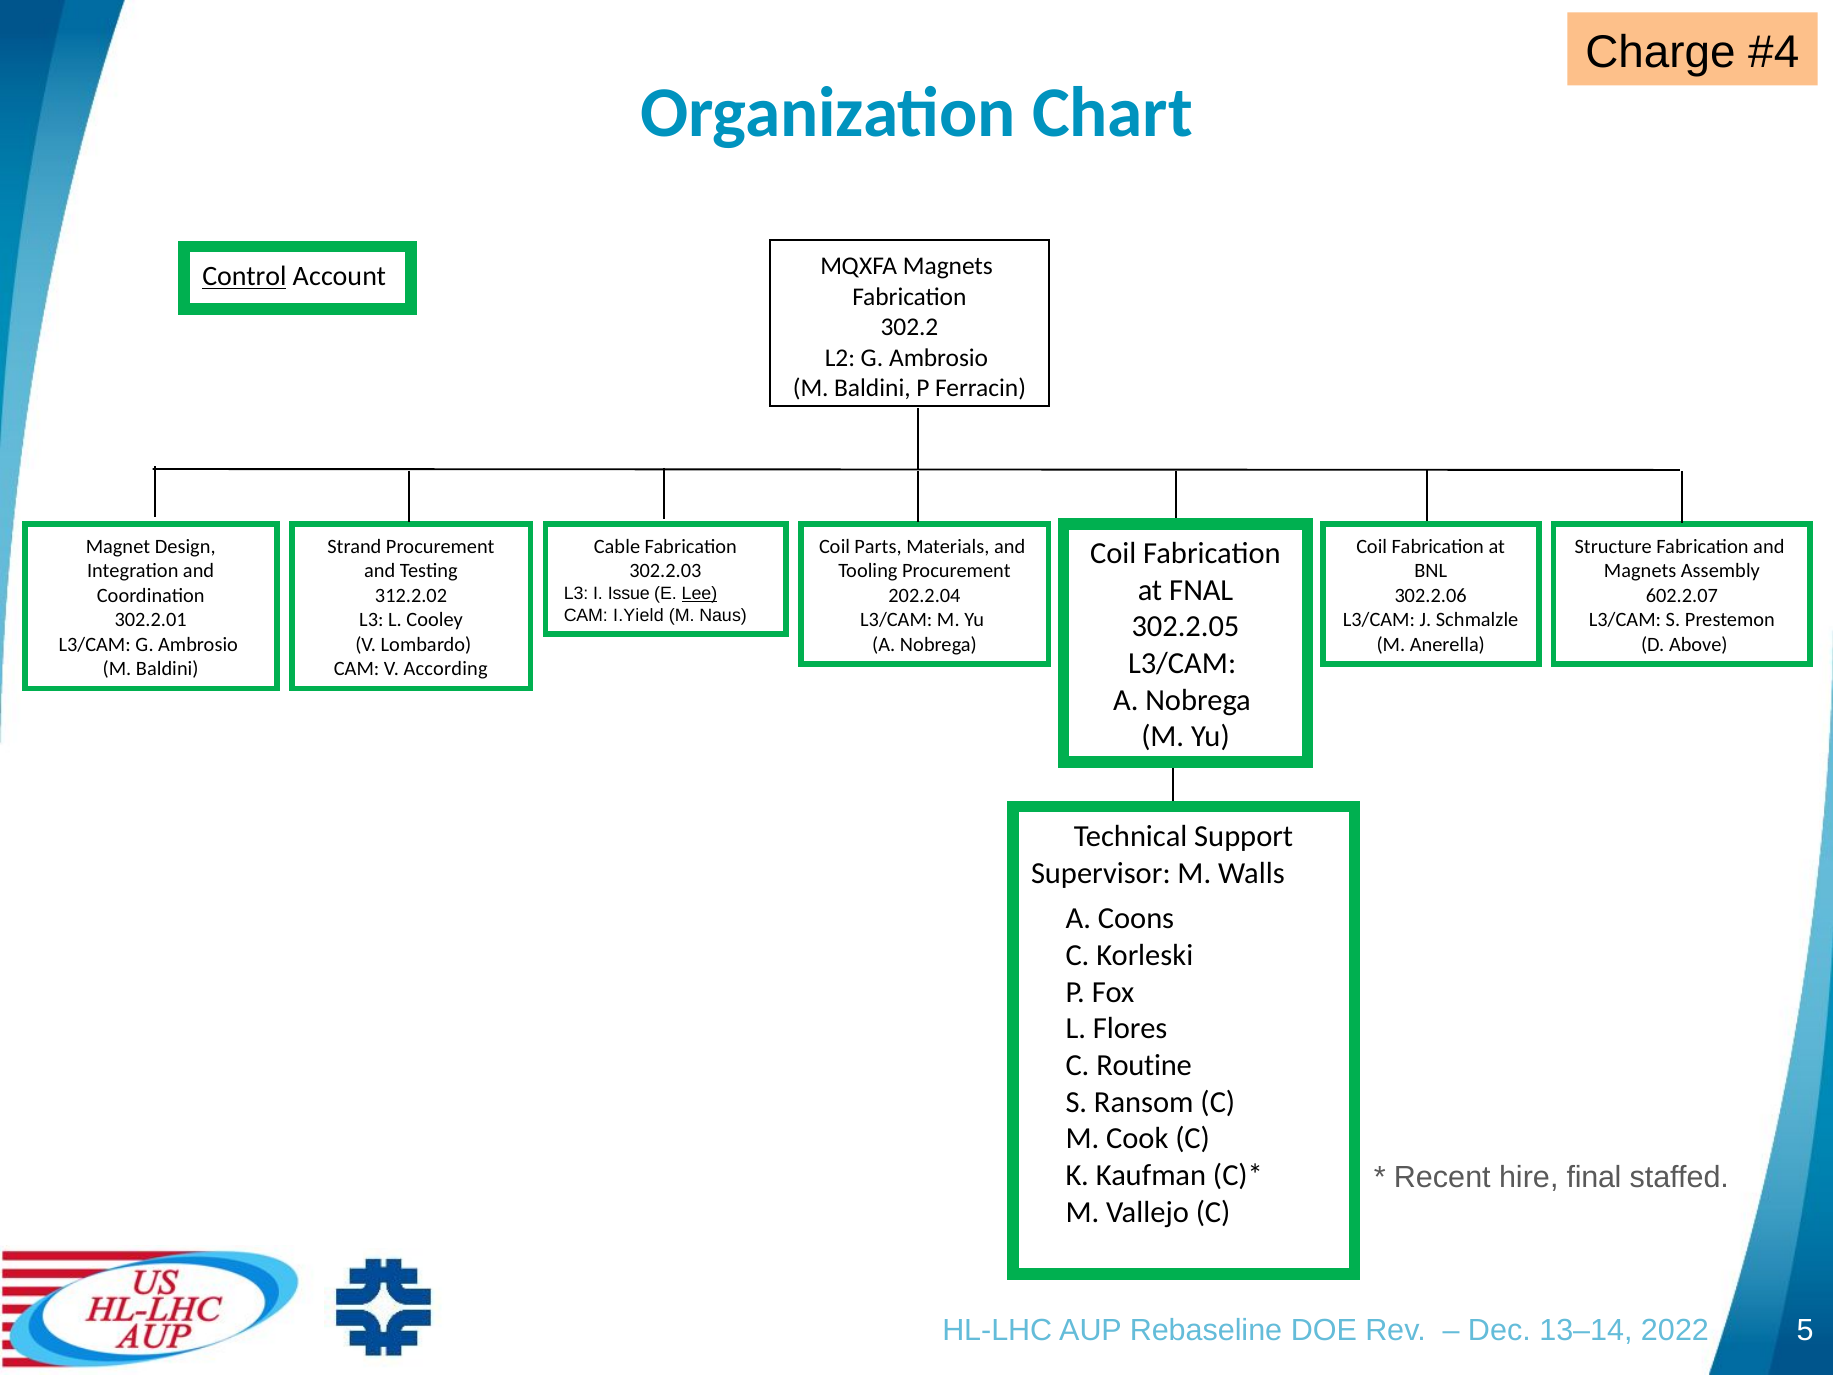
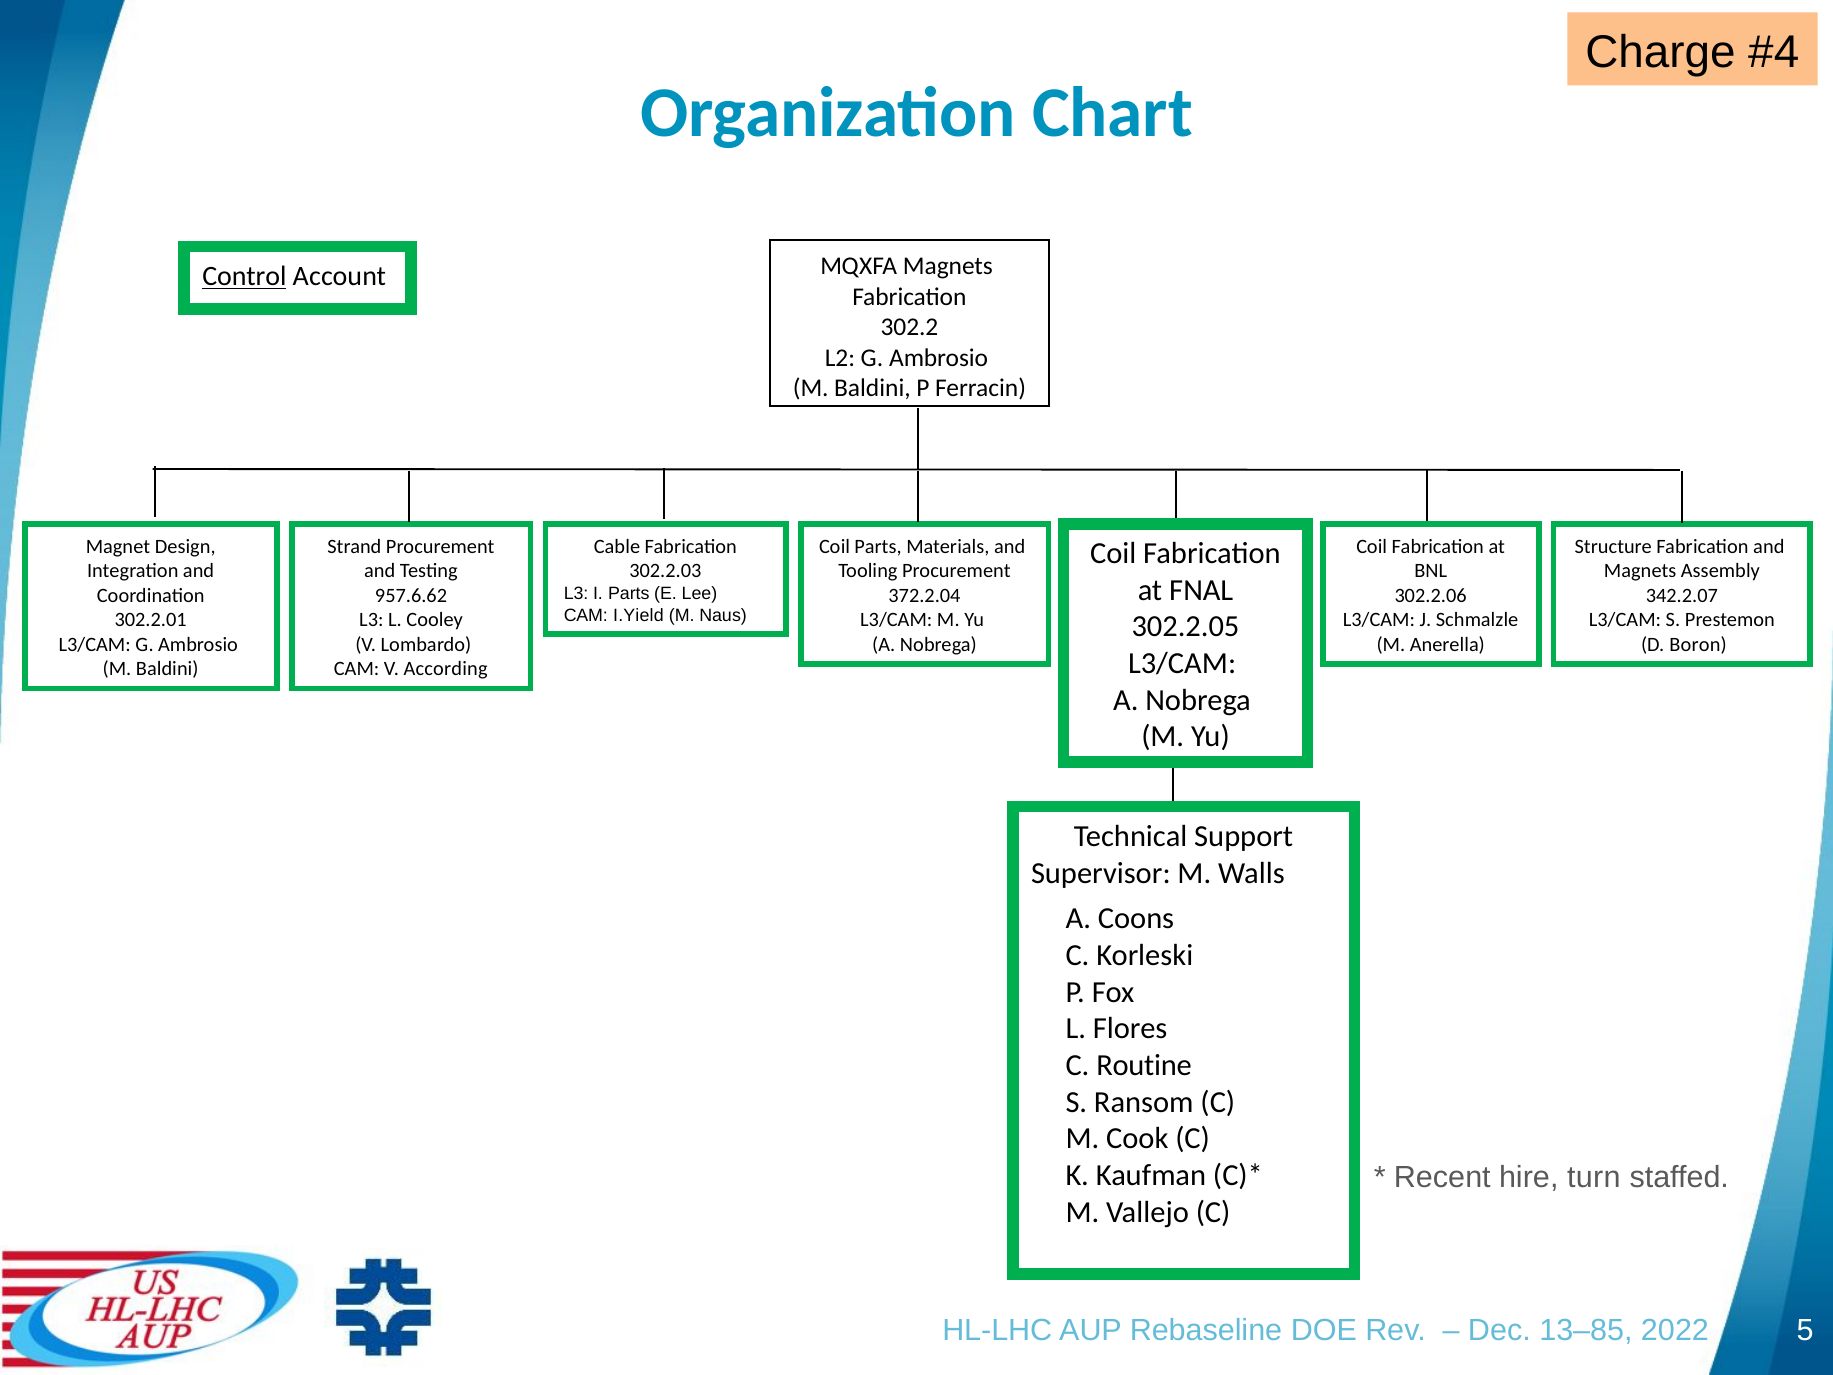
I Issue: Issue -> Parts
Lee underline: present -> none
312.2.02: 312.2.02 -> 957.6.62
202.2.04: 202.2.04 -> 372.2.04
602.2.07: 602.2.07 -> 342.2.07
Above: Above -> Boron
final: final -> turn
13–14: 13–14 -> 13–85
